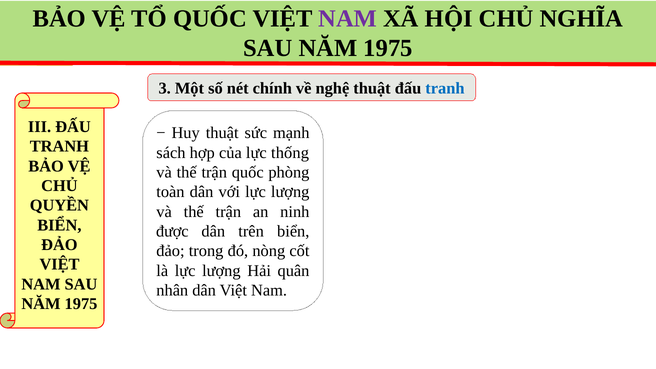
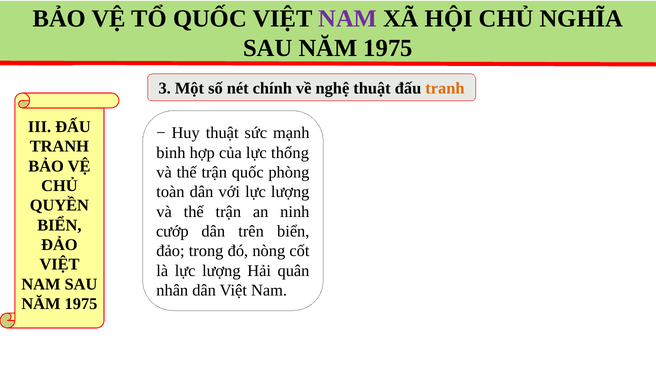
tranh at (445, 89) colour: blue -> orange
sách: sách -> binh
được: được -> cướp
